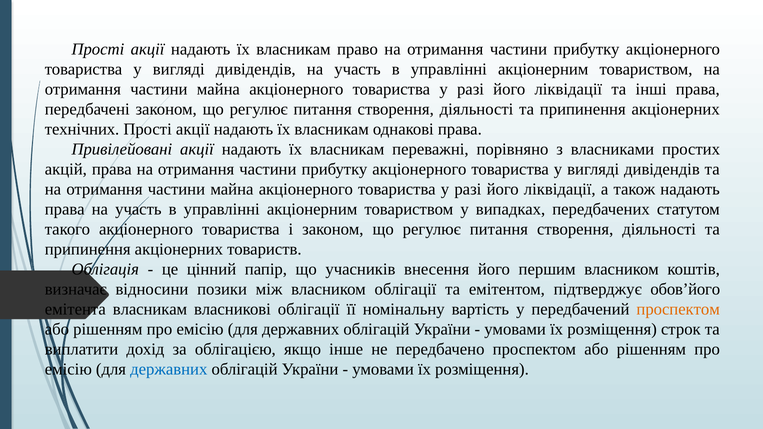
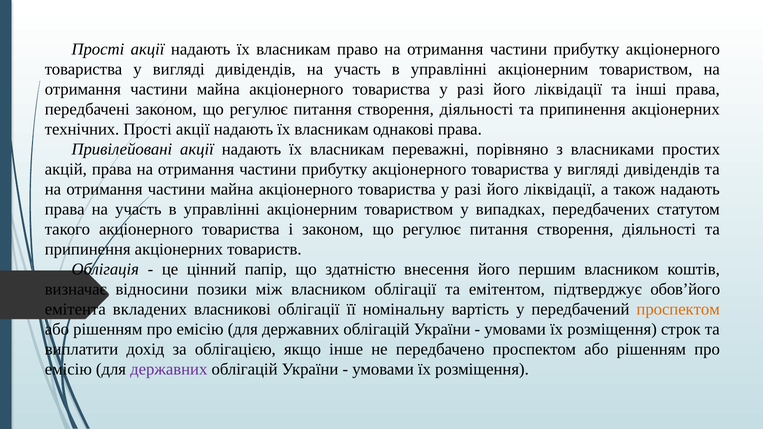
учасників: учасників -> здатністю
емітента власникам: власникам -> вкладених
державних at (169, 370) colour: blue -> purple
